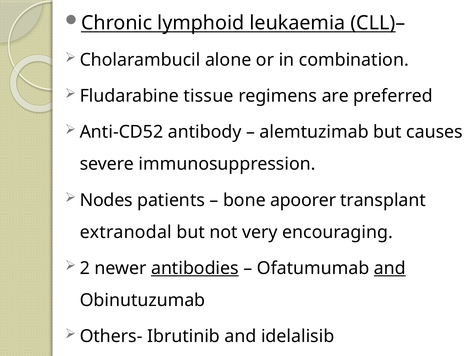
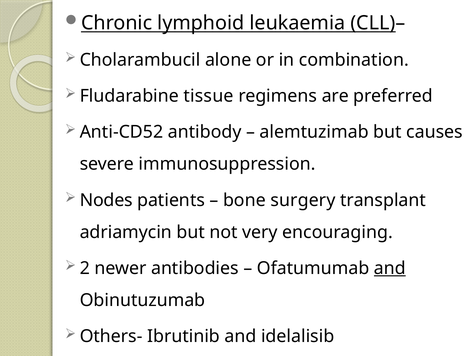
apoorer: apoorer -> surgery
extranodal: extranodal -> adriamycin
antibodies underline: present -> none
